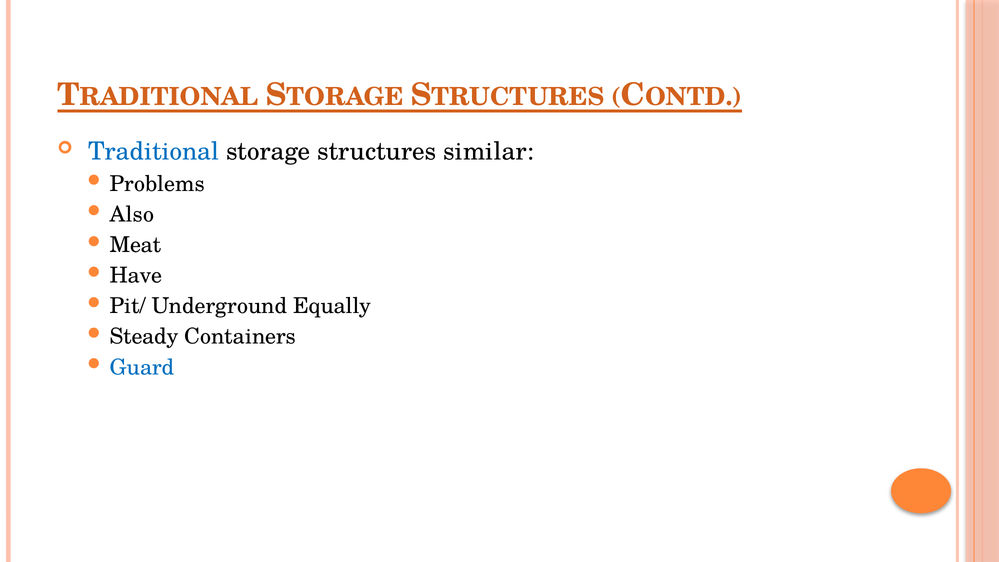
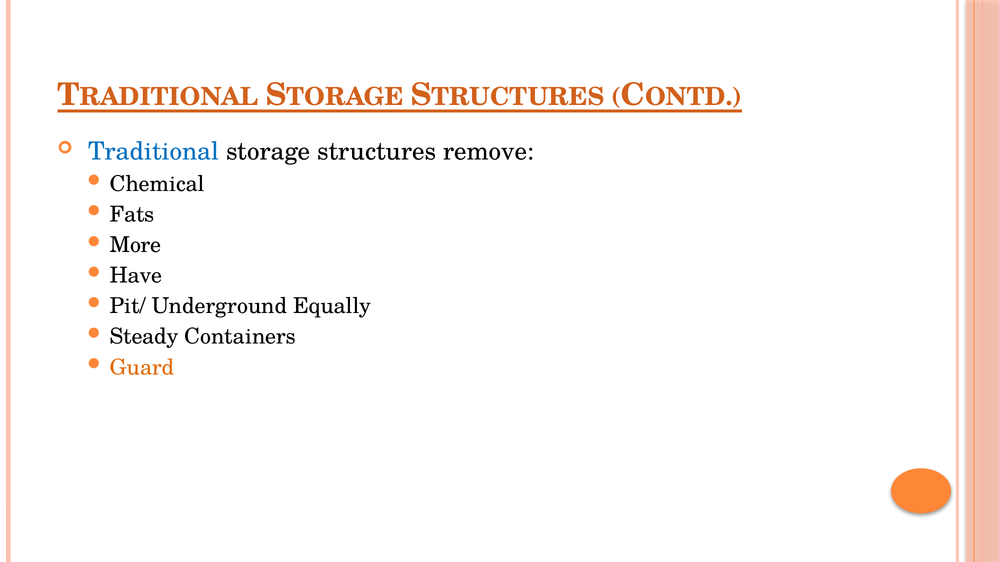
similar: similar -> remove
Problems: Problems -> Chemical
Also: Also -> Fats
Meat: Meat -> More
Guard colour: blue -> orange
